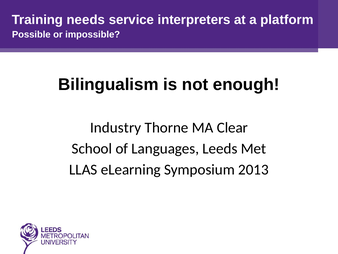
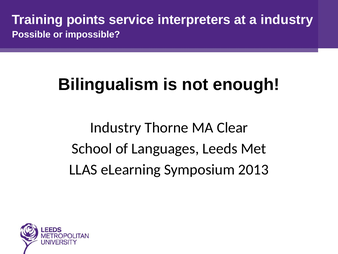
needs: needs -> points
a platform: platform -> industry
